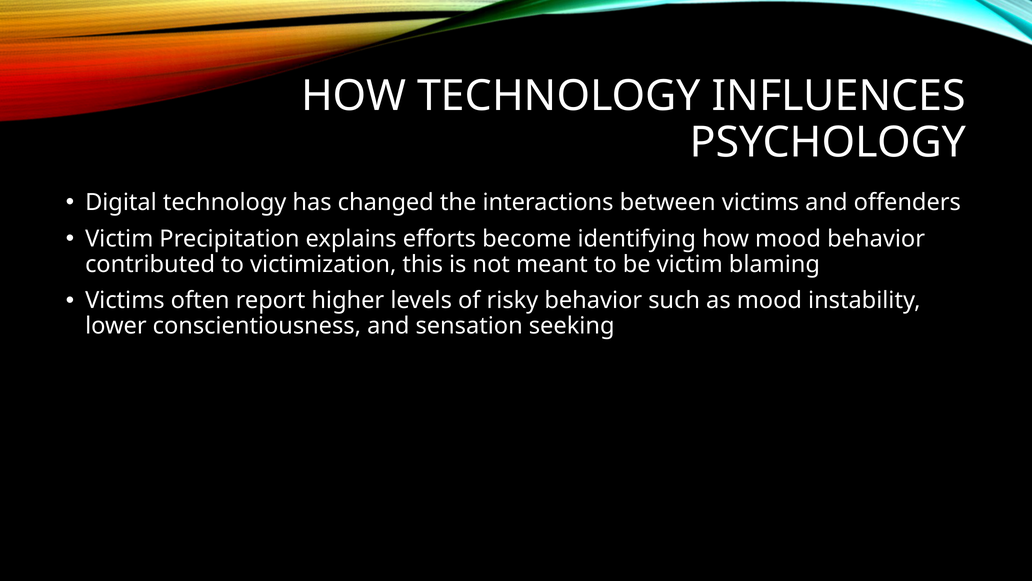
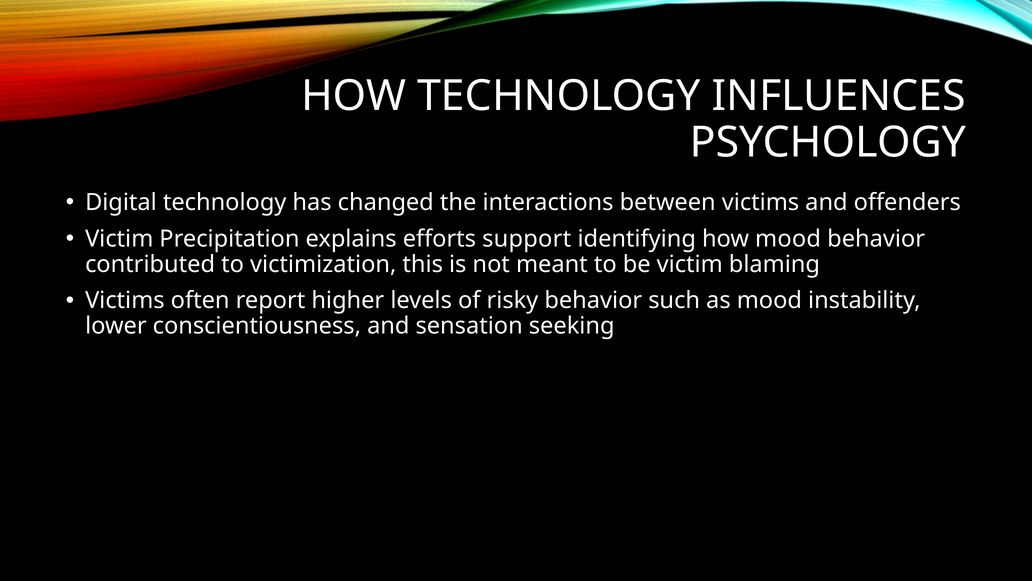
become: become -> support
